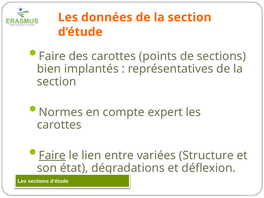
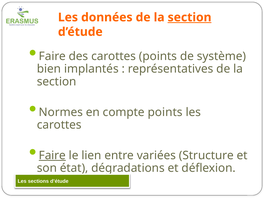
section at (190, 17) underline: none -> present
de sections: sections -> système
compte expert: expert -> points
